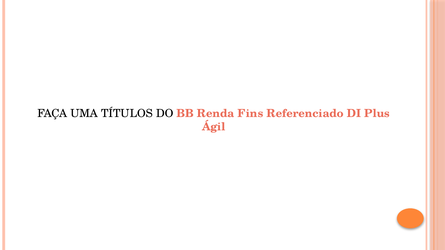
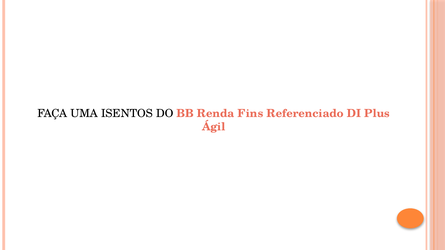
TÍTULOS: TÍTULOS -> ISENTOS
